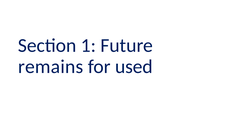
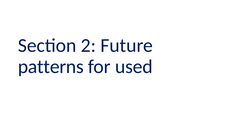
1: 1 -> 2
remains: remains -> patterns
